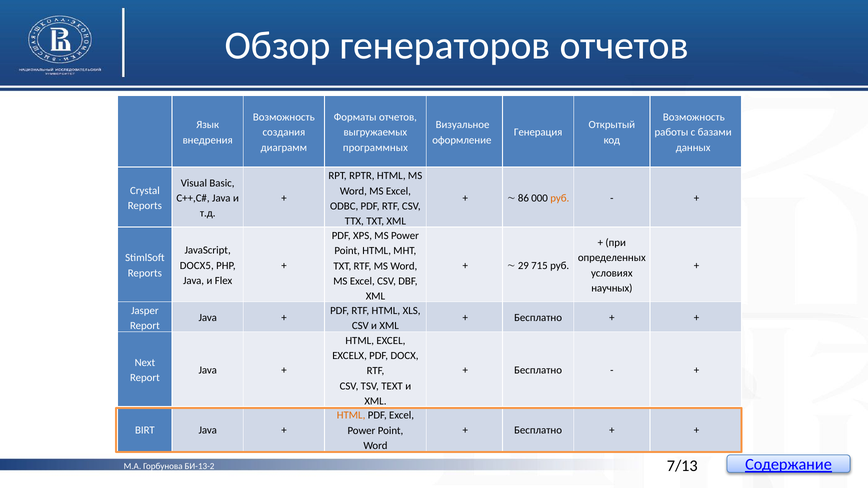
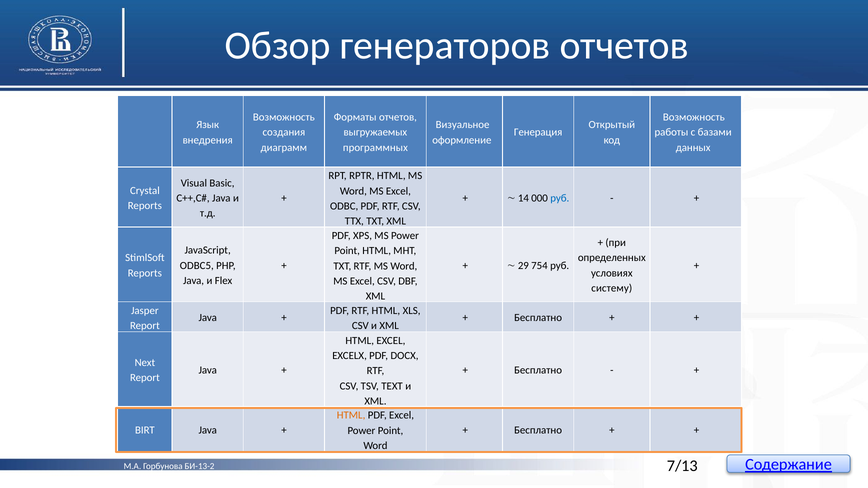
86: 86 -> 14
руб at (560, 198) colour: orange -> blue
DOCX5: DOCX5 -> ODBC5
715: 715 -> 754
научных: научных -> систему
